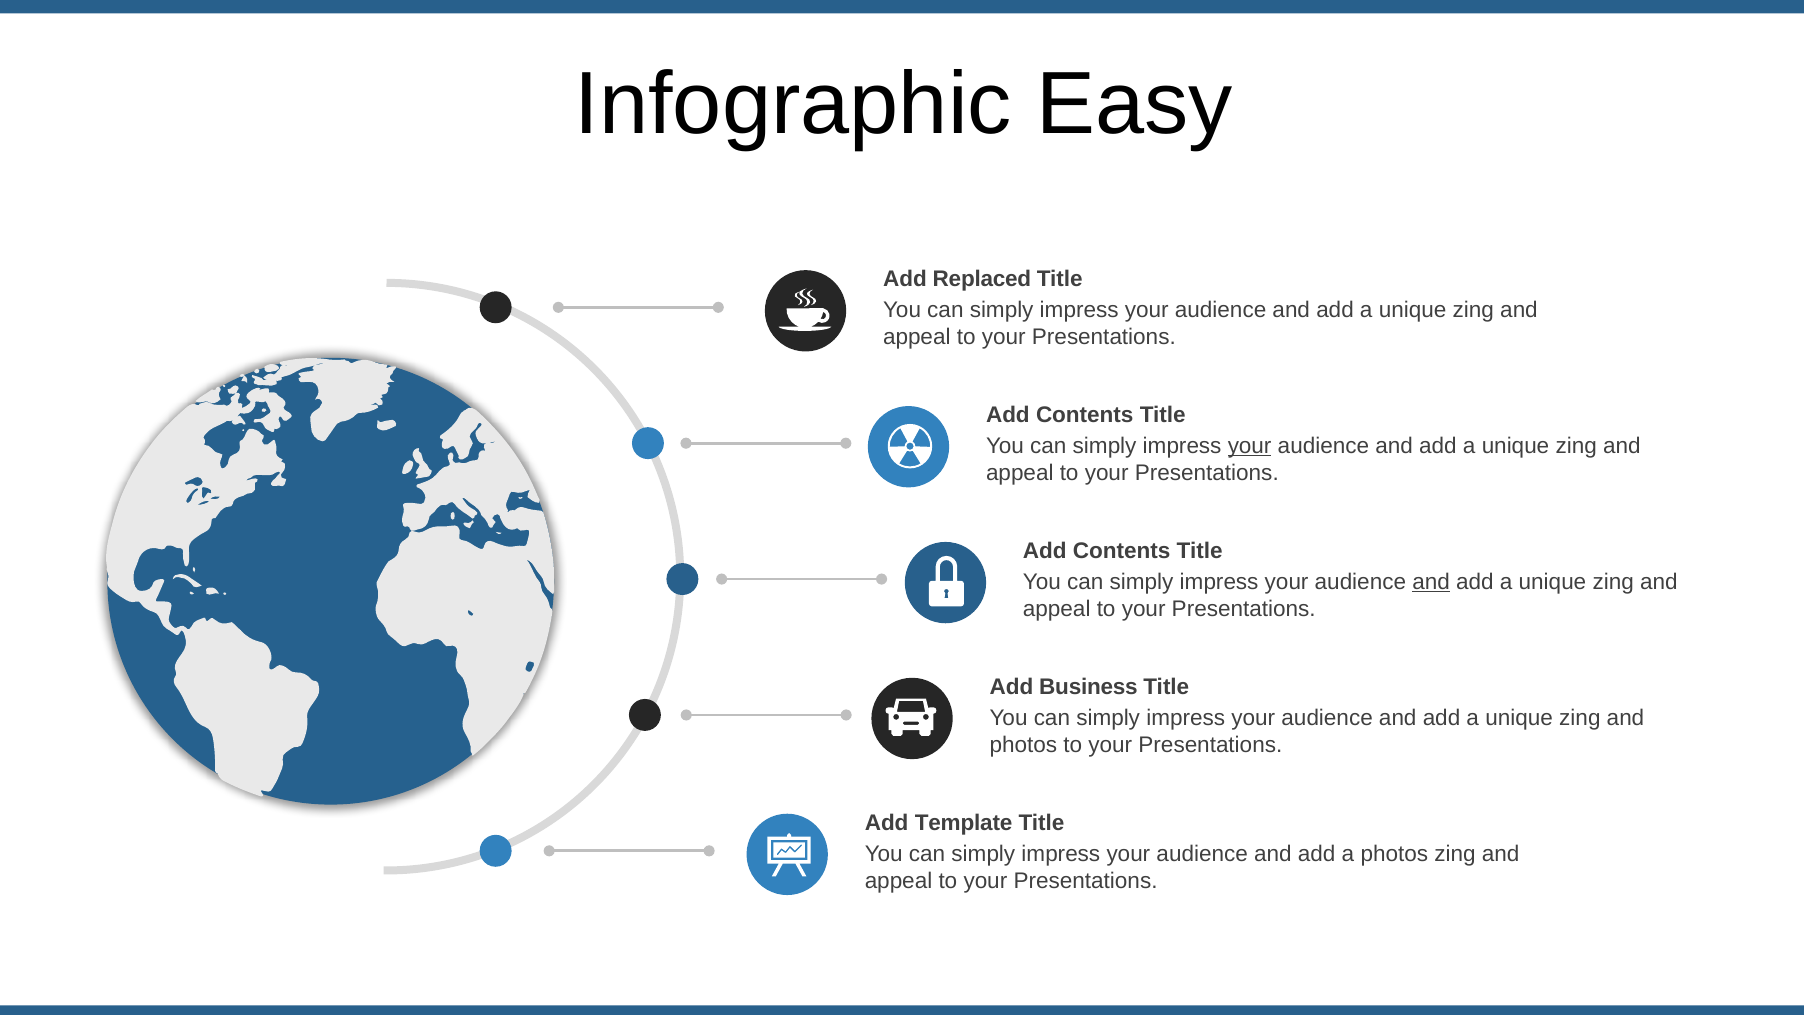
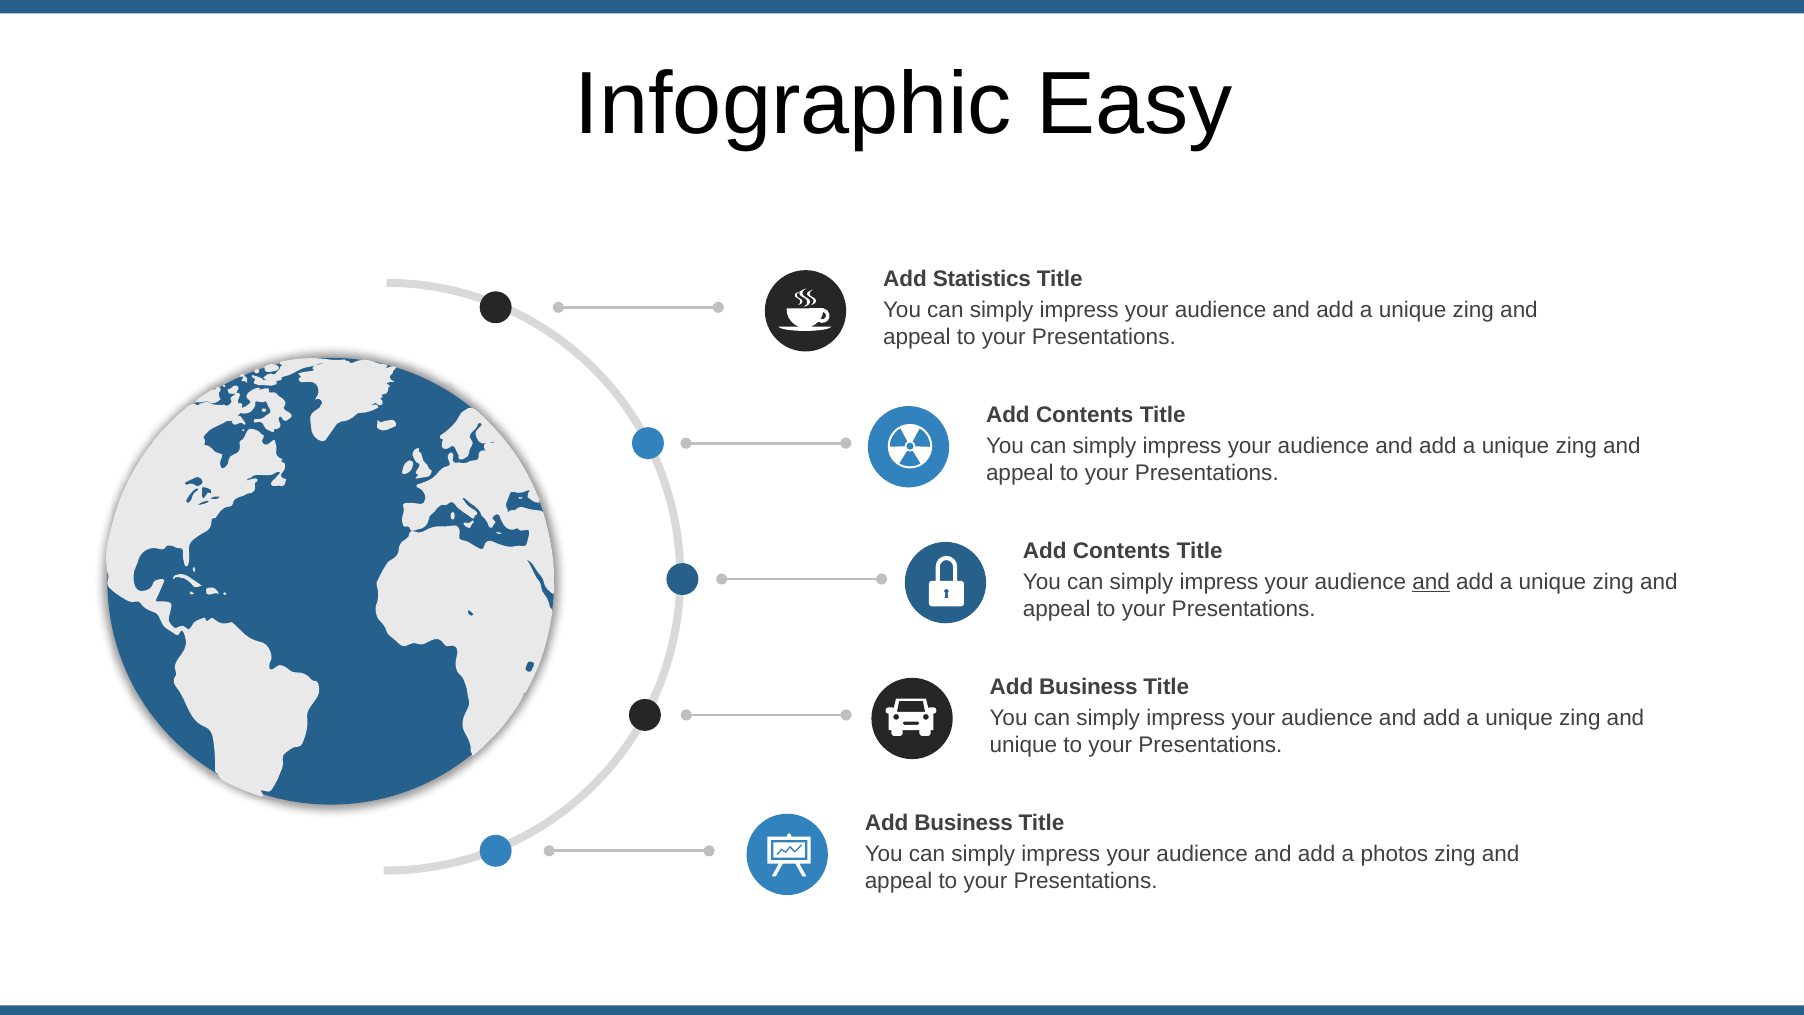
Replaced: Replaced -> Statistics
your at (1250, 446) underline: present -> none
photos at (1023, 745): photos -> unique
Template at (964, 823): Template -> Business
